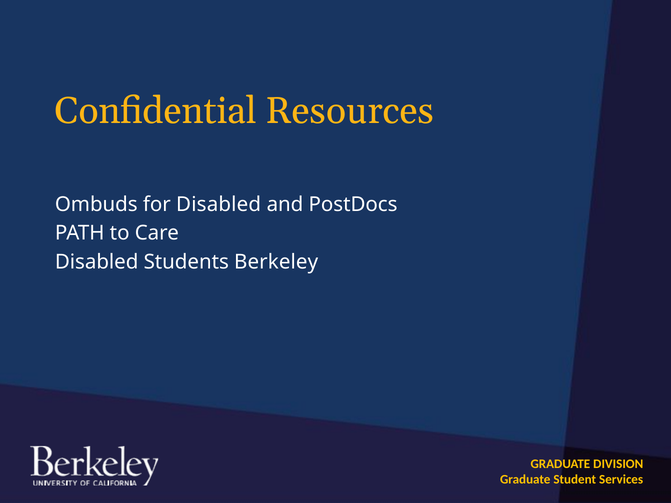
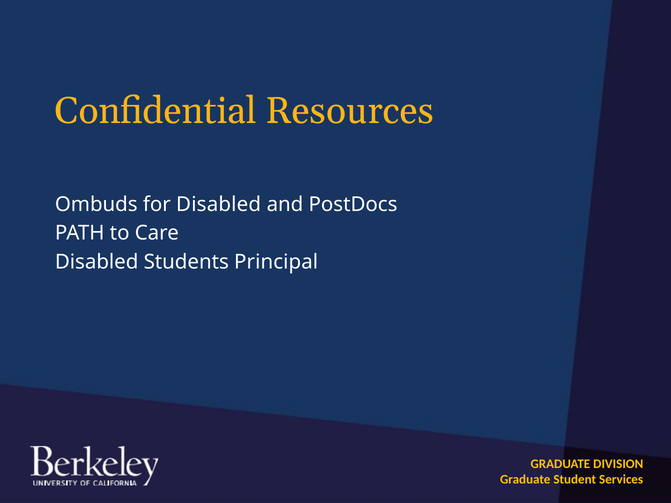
Berkeley: Berkeley -> Principal
